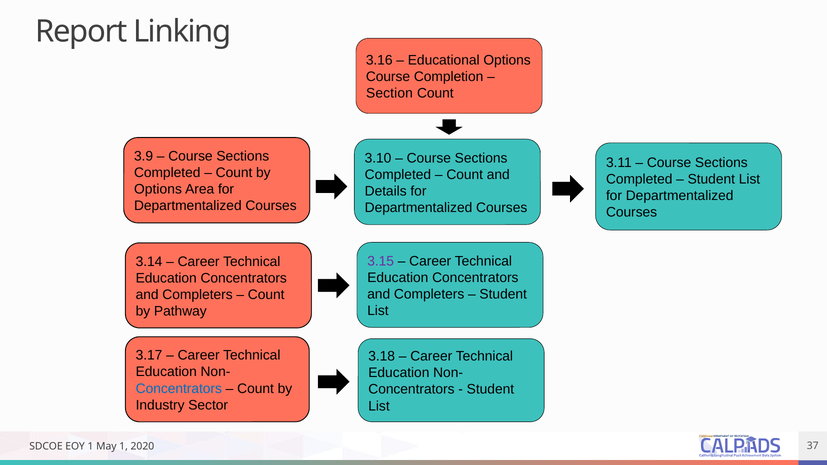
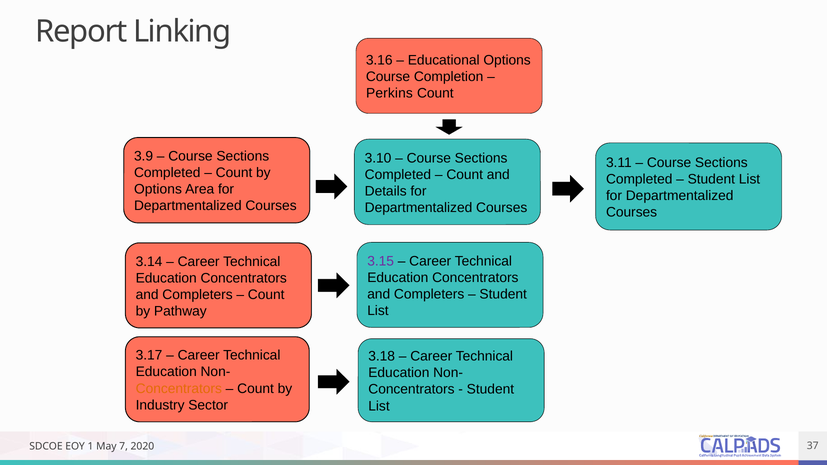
Section: Section -> Perkins
Concentrators at (179, 389) colour: blue -> orange
May 1: 1 -> 7
